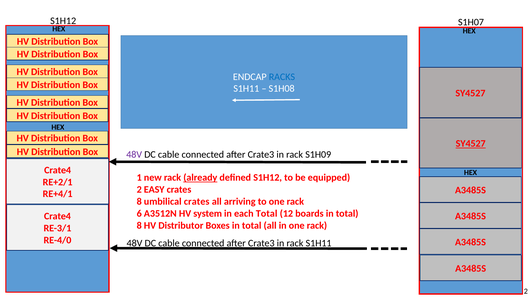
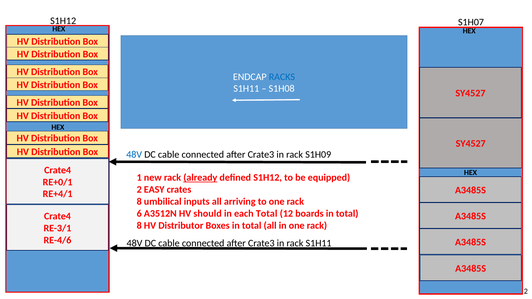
SY4527 at (471, 144) underline: present -> none
48V at (134, 155) colour: purple -> blue
RE+2/1: RE+2/1 -> RE+0/1
umbilical crates: crates -> inputs
system: system -> should
RE-4/0: RE-4/0 -> RE-4/6
